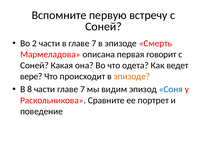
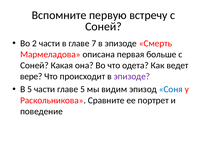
говорит: говорит -> больше
эпизоде at (132, 77) colour: orange -> purple
В 8: 8 -> 5
части главе 7: 7 -> 5
